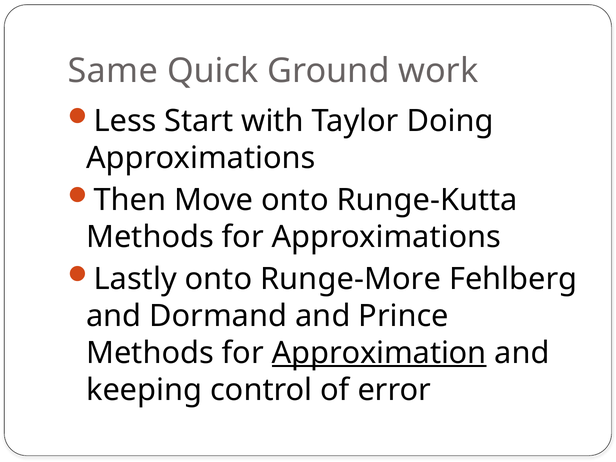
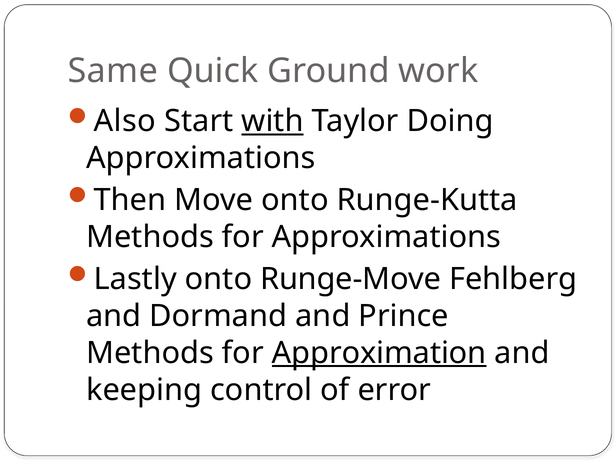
Less: Less -> Also
with underline: none -> present
Runge-More: Runge-More -> Runge-Move
